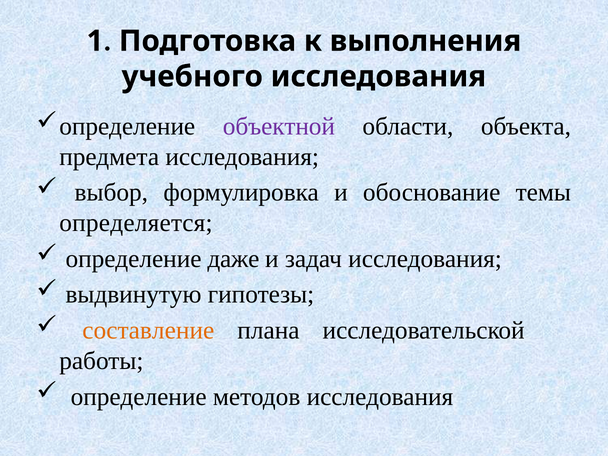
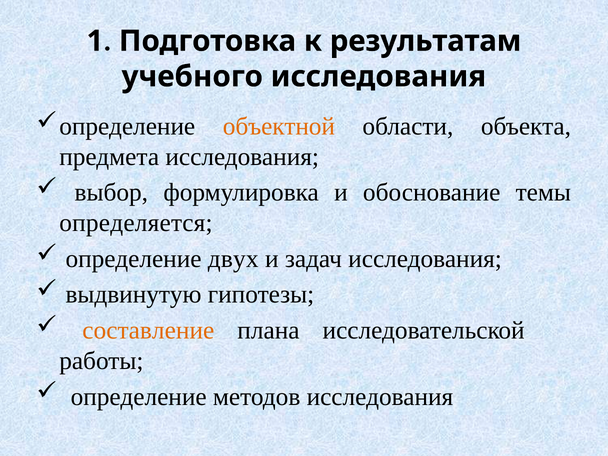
выполнения: выполнения -> результатам
объектной colour: purple -> orange
даже: даже -> двух
